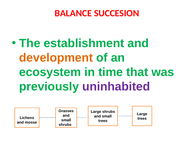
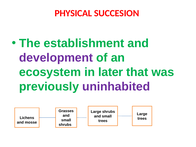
BALANCE: BALANCE -> PHYSICAL
development colour: orange -> purple
time: time -> later
